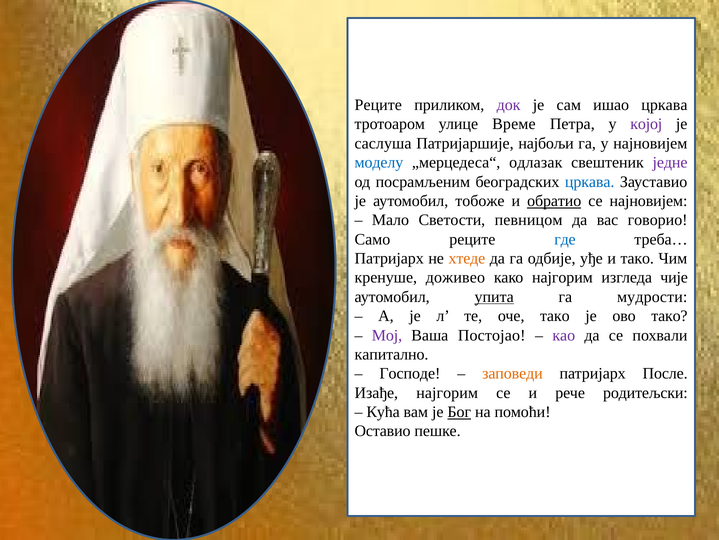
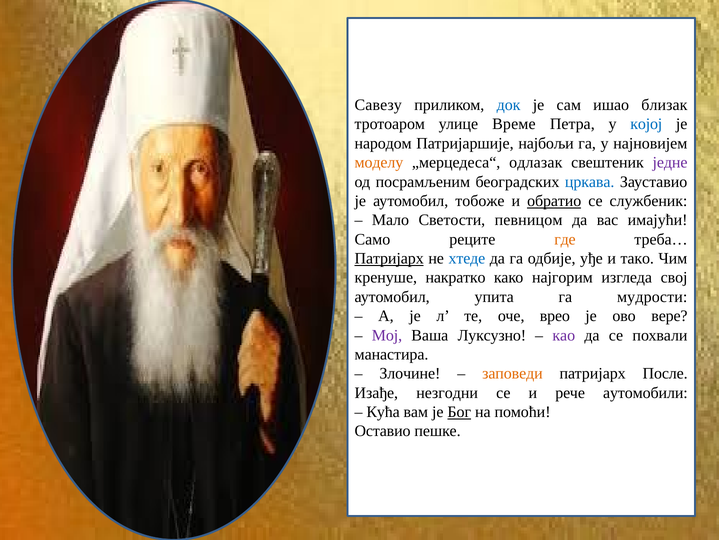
Реците at (378, 105): Реците -> Савезу
док colour: purple -> blue
ишао цркава: цркава -> близак
којој colour: purple -> blue
саслуша: саслуша -> народом
моделу colour: blue -> orange
се најновијем: најновијем -> службеник
говорио: говорио -> имајући
где colour: blue -> orange
Патријарх at (389, 258) underline: none -> present
хтеде colour: orange -> blue
доживео: доживео -> накратко
чије: чије -> свој
упита underline: present -> none
оче тако: тако -> врео
ово тако: тако -> вере
Постојао: Постојао -> Луксузно
капитално: капитално -> манастира
Господе: Господе -> Злочине
Изађе најгорим: најгорим -> незгодни
родитељски: родитељски -> аутомобили
